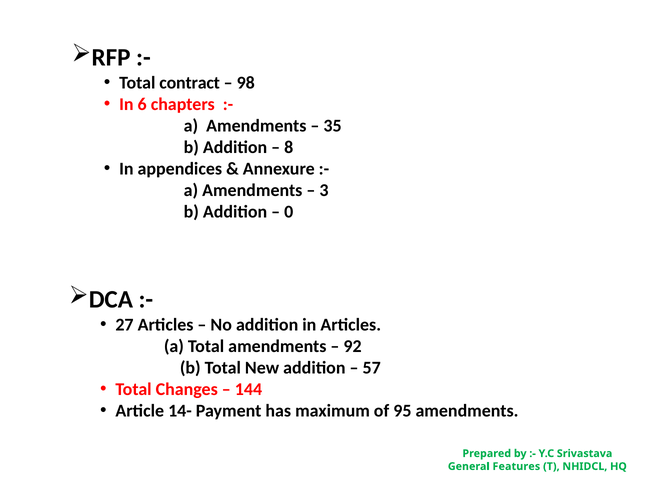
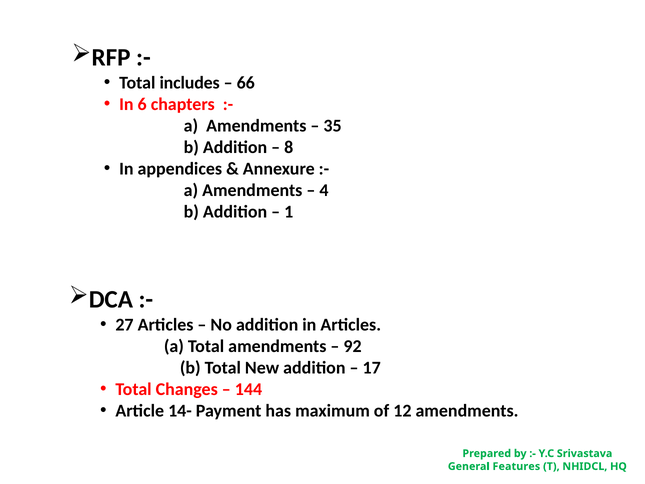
contract: contract -> includes
98: 98 -> 66
3: 3 -> 4
0: 0 -> 1
57: 57 -> 17
95: 95 -> 12
